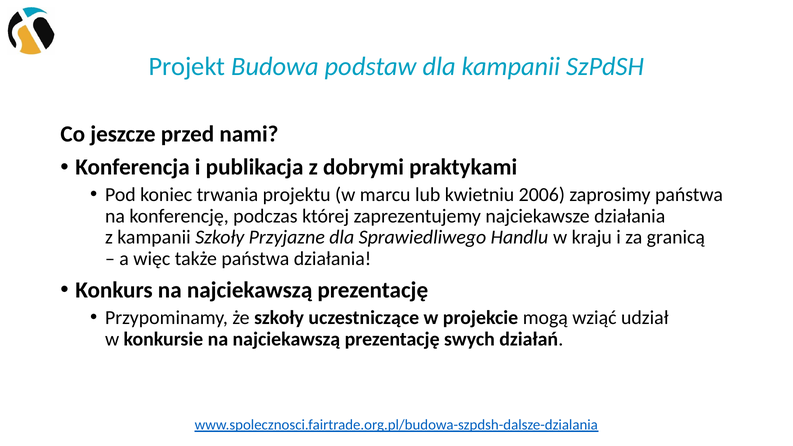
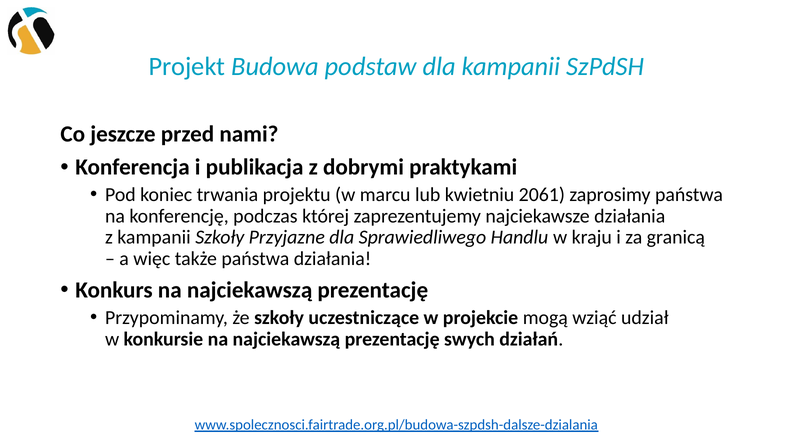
2006: 2006 -> 2061
